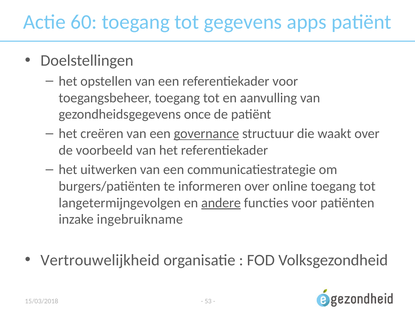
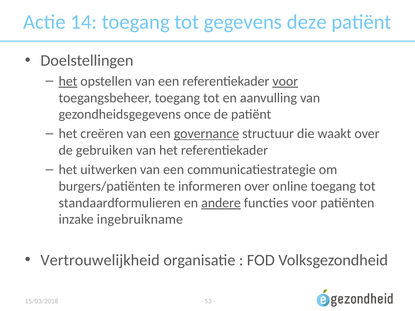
60: 60 -> 14
apps: apps -> deze
het at (68, 81) underline: none -> present
voor at (285, 81) underline: none -> present
voorbeeld: voorbeeld -> gebruiken
langetermijngevolgen: langetermijngevolgen -> standaardformulieren
